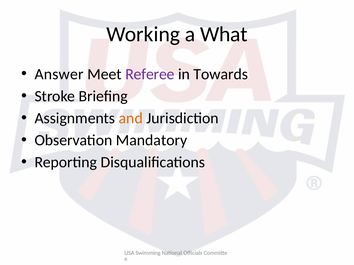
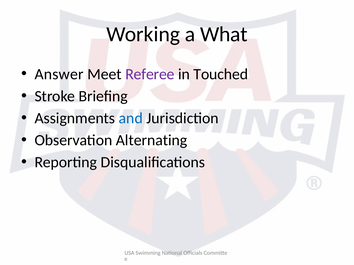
Towards: Towards -> Touched
and colour: orange -> blue
Mandatory: Mandatory -> Alternating
